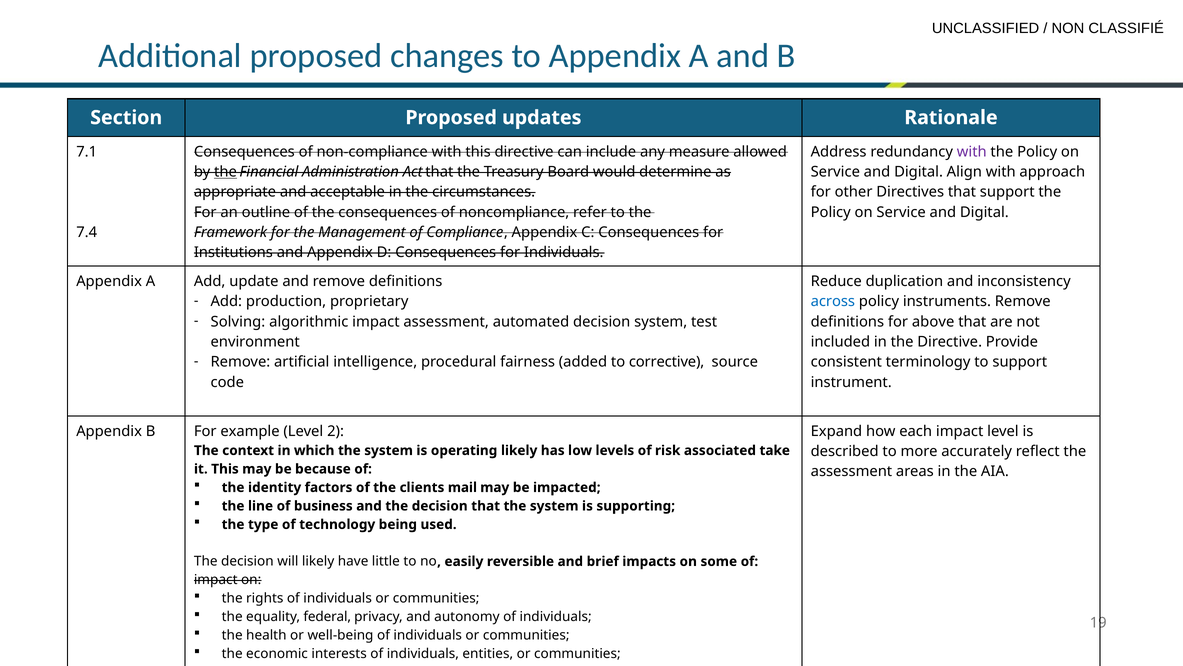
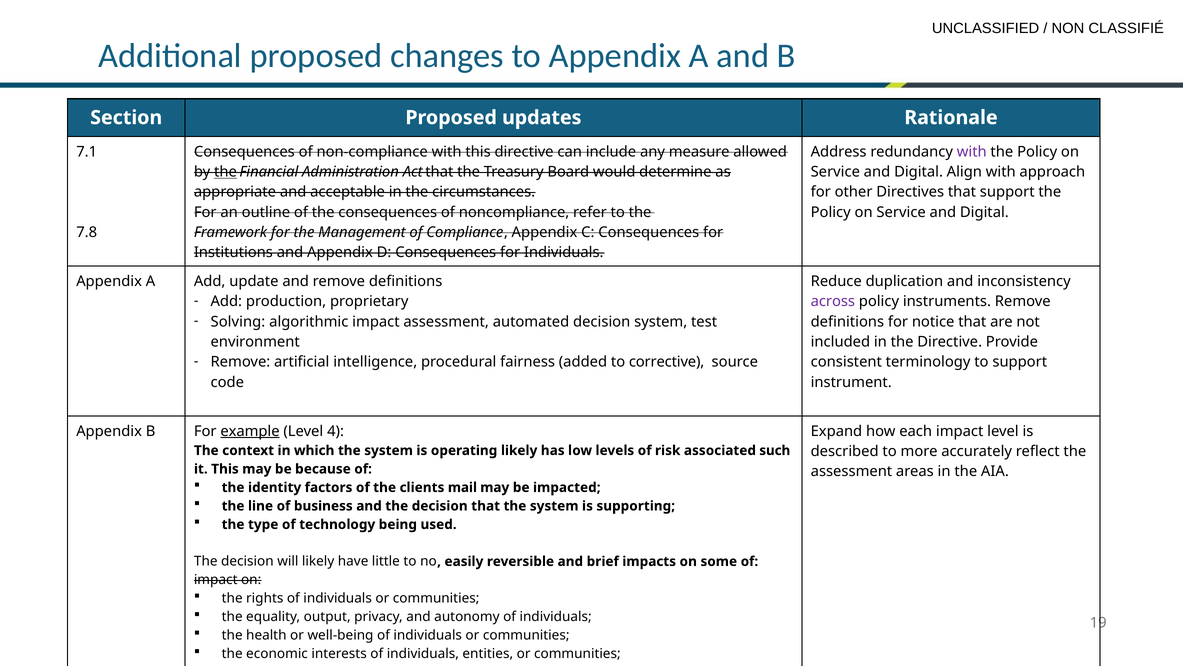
7.4: 7.4 -> 7.8
across colour: blue -> purple
above: above -> notice
example underline: none -> present
2: 2 -> 4
associated take: take -> such
federal: federal -> output
